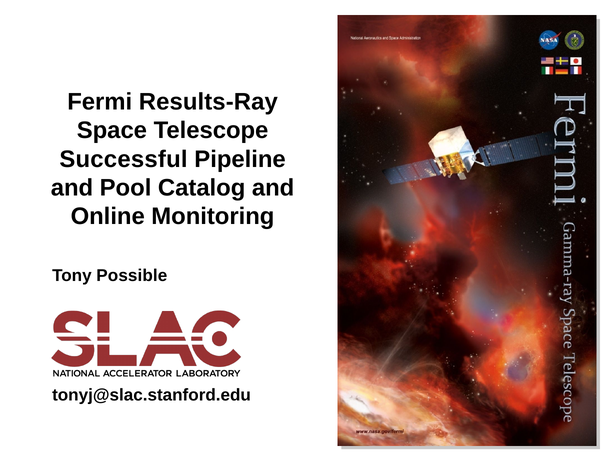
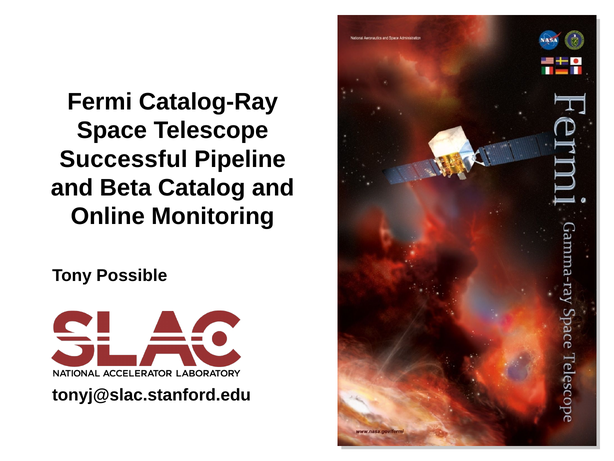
Results-Ray: Results-Ray -> Catalog-Ray
Pool: Pool -> Beta
